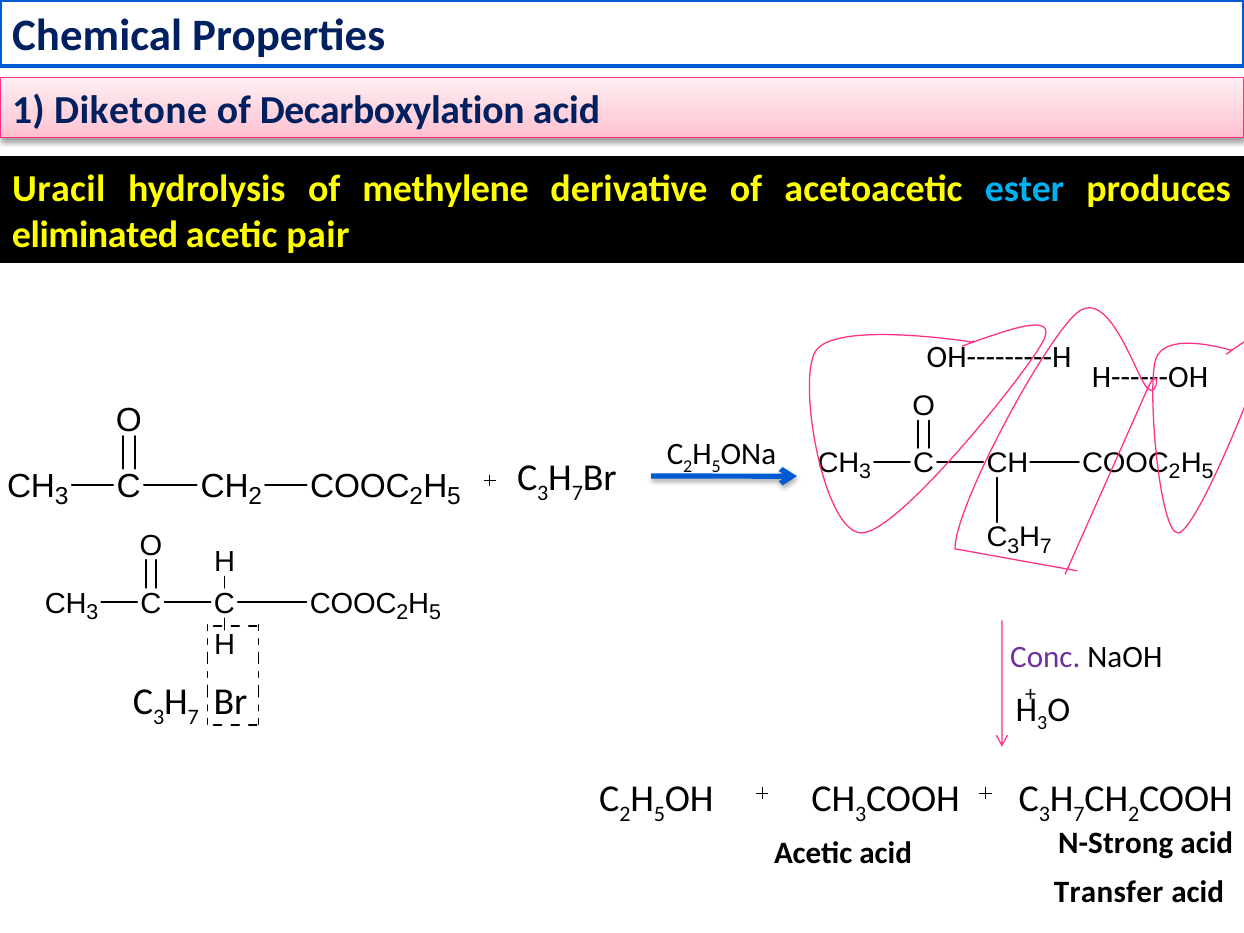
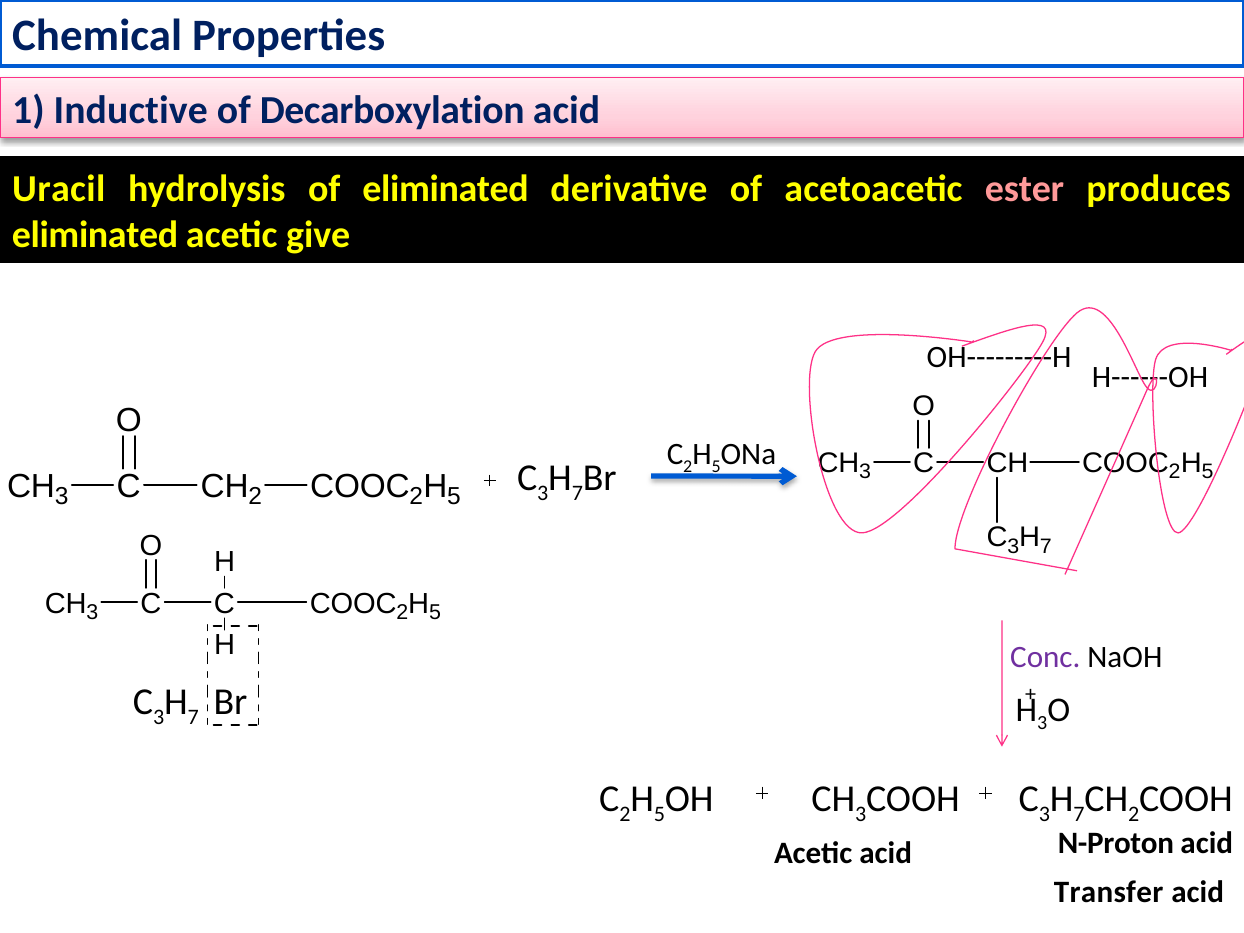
Diketone: Diketone -> Inductive
of methylene: methylene -> eliminated
ester colour: light blue -> pink
pair: pair -> give
N-Strong: N-Strong -> N-Proton
